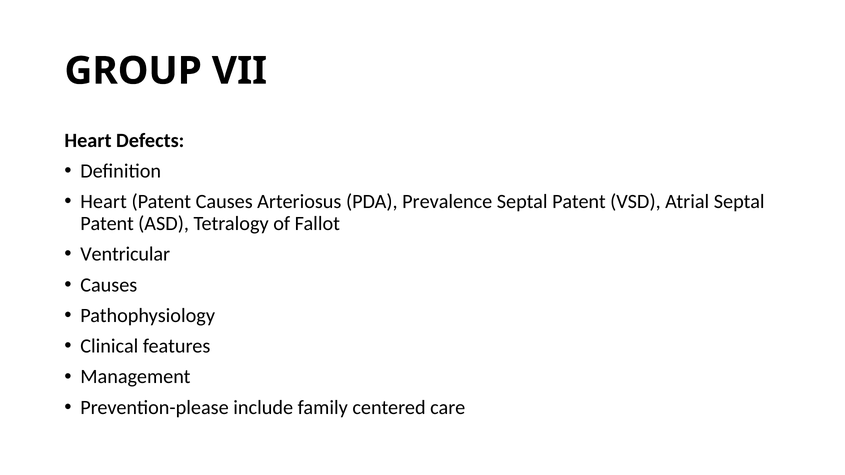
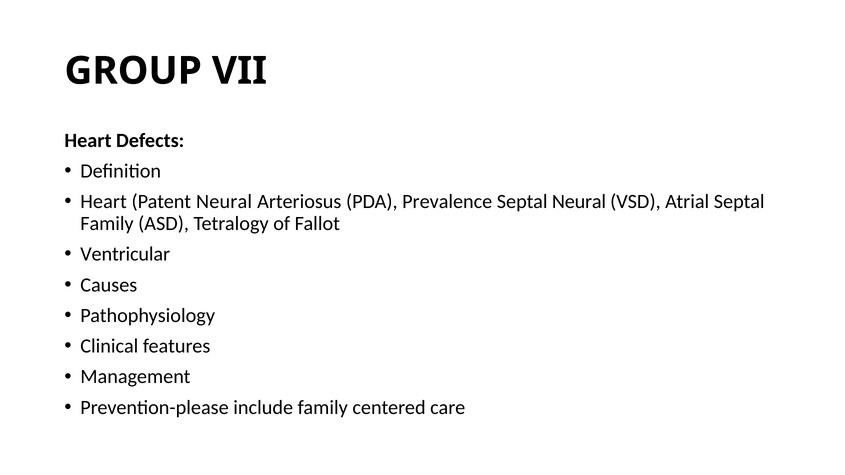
Patent Causes: Causes -> Neural
Patent at (579, 202): Patent -> Neural
Patent at (107, 224): Patent -> Family
